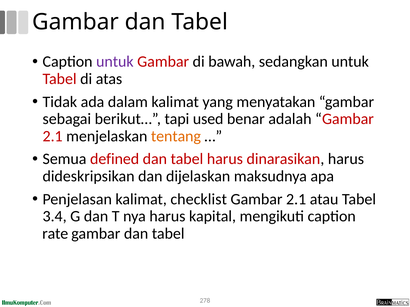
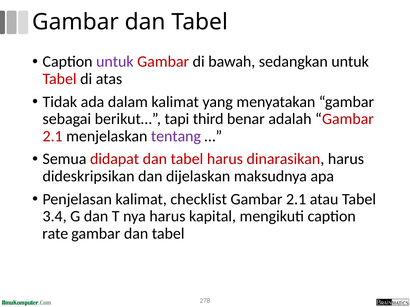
used: used -> third
tentang colour: orange -> purple
defined: defined -> didapat
